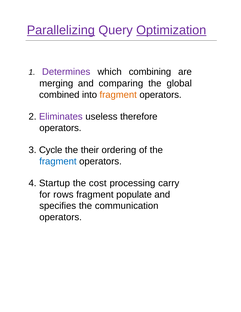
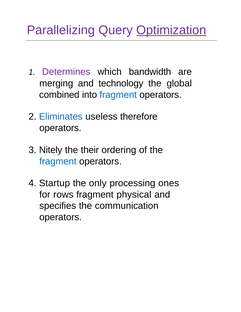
Parallelizing underline: present -> none
combining: combining -> bandwidth
comparing: comparing -> technology
fragment at (118, 95) colour: orange -> blue
Eliminates colour: purple -> blue
Cycle: Cycle -> Nitely
cost: cost -> only
carry: carry -> ones
populate: populate -> physical
